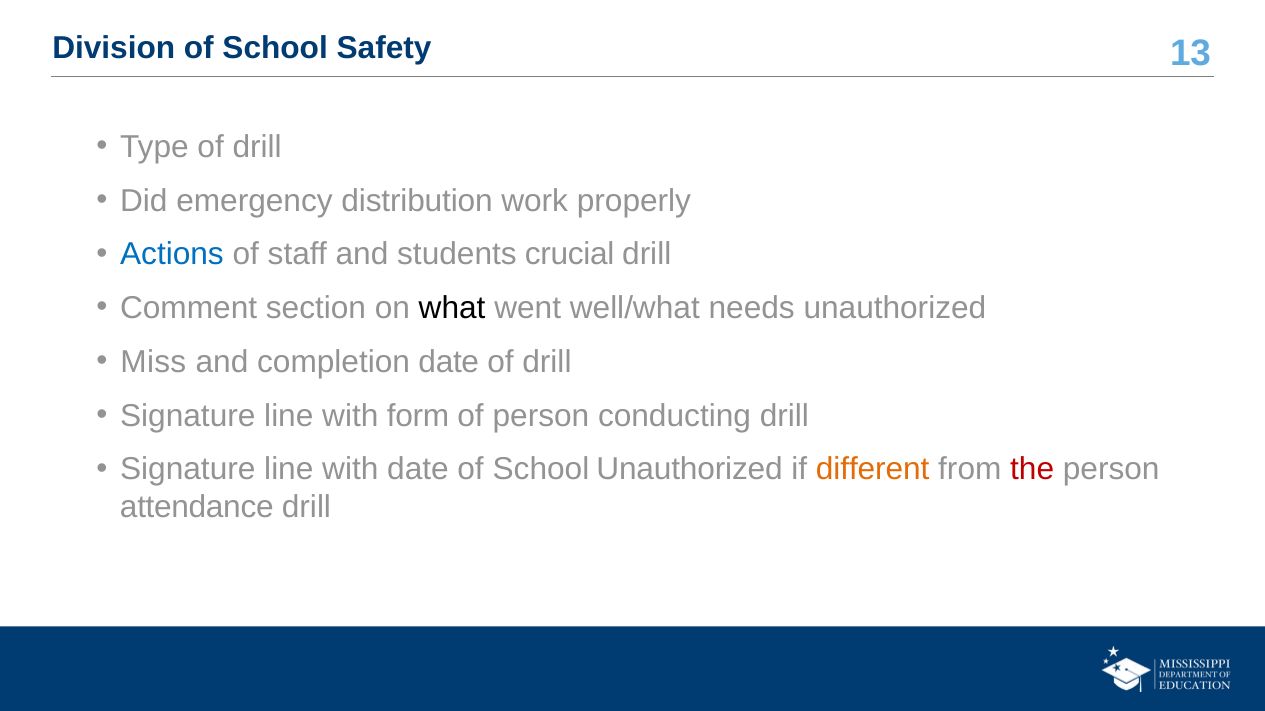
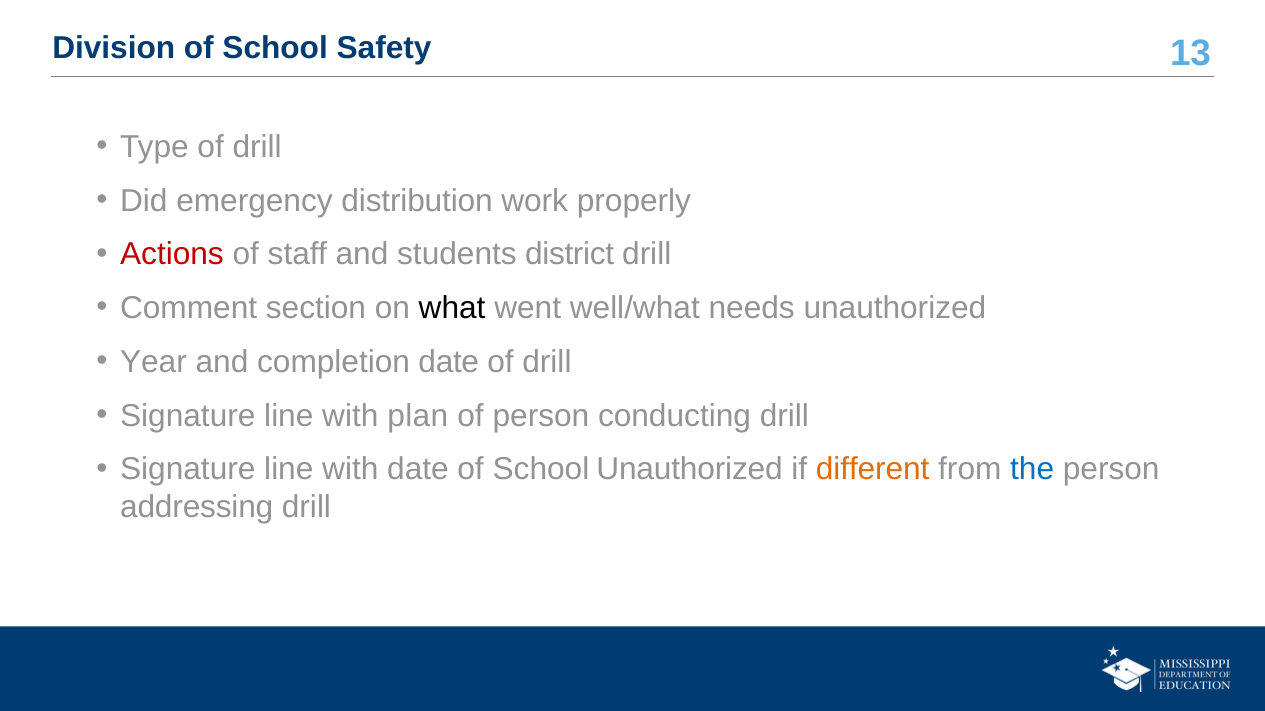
Actions colour: blue -> red
crucial: crucial -> district
Miss: Miss -> Year
form: form -> plan
the colour: red -> blue
attendance: attendance -> addressing
